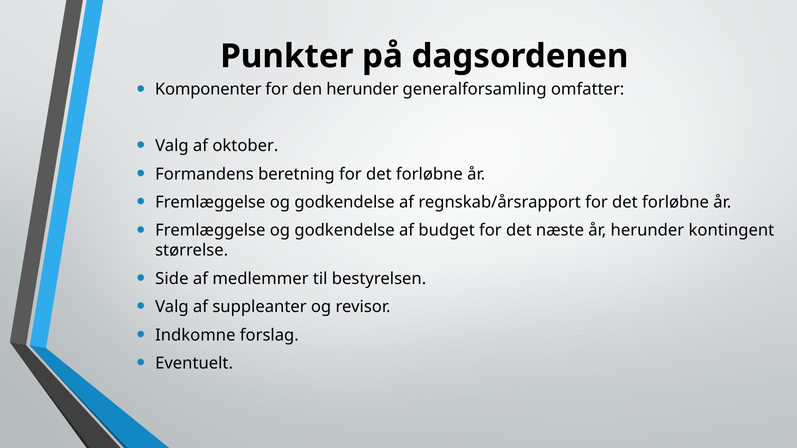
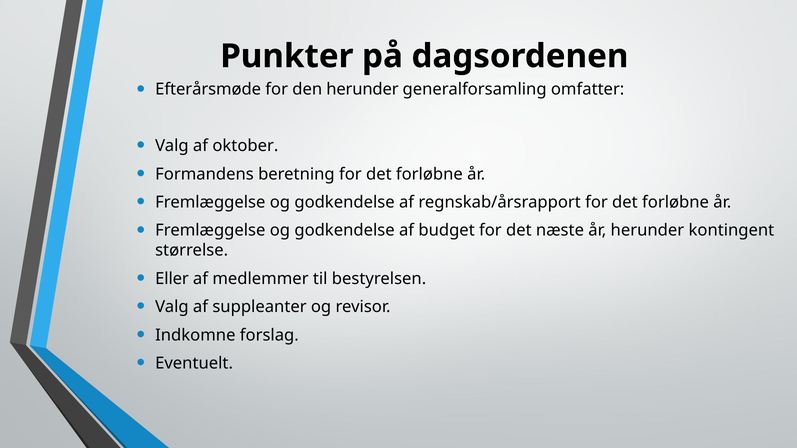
Komponenter: Komponenter -> Efterårsmøde
Side: Side -> Eller
